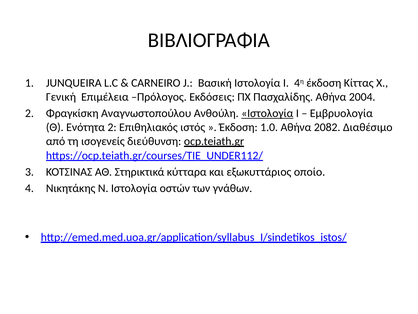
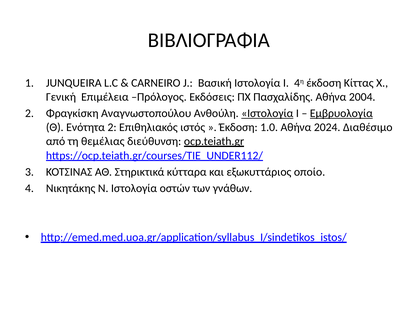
Εμβρυολογία underline: none -> present
2082: 2082 -> 2024
ισογενείς: ισογενείς -> θεμέλιας
